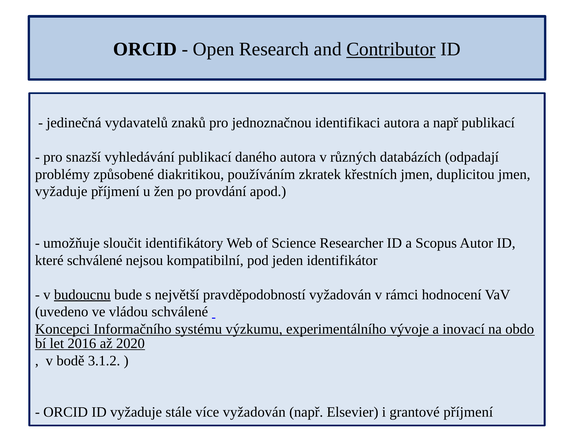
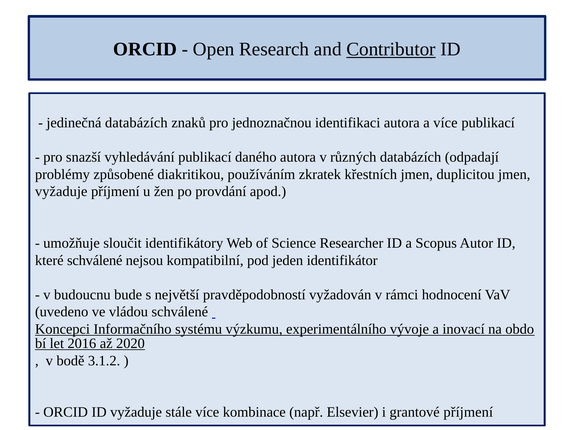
jedinečná vydavatelů: vydavatelů -> databázích
a např: např -> více
budoucnu underline: present -> none
více vyžadován: vyžadován -> kombinace
